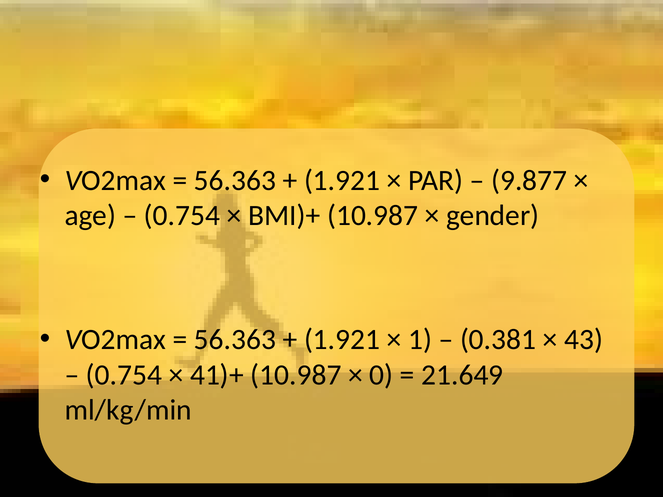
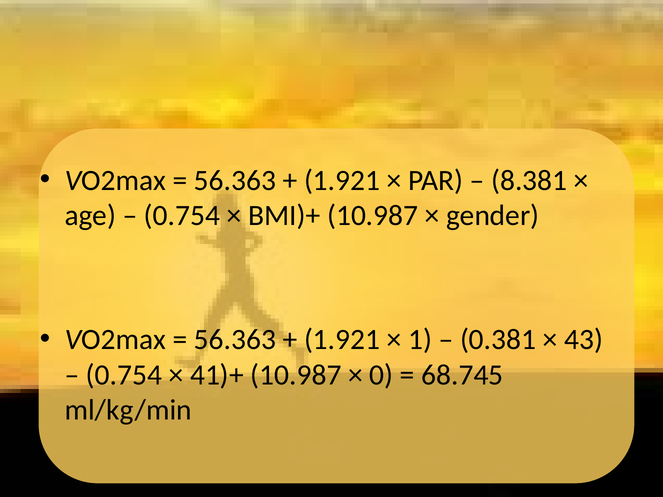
9.877: 9.877 -> 8.381
21.649: 21.649 -> 68.745
